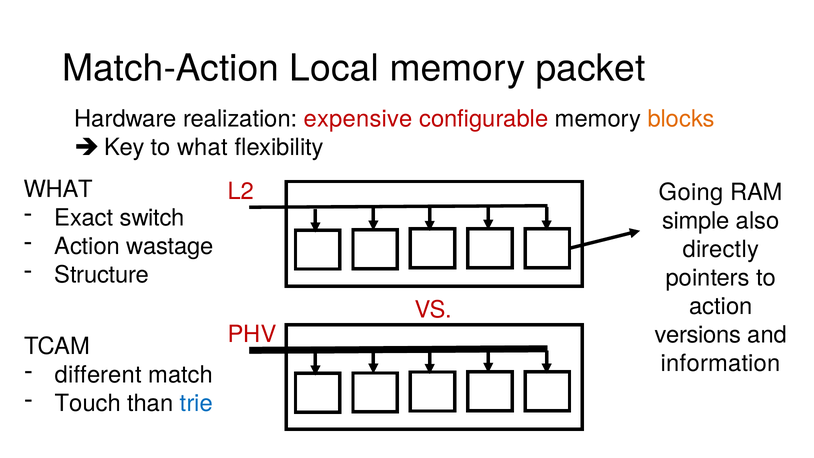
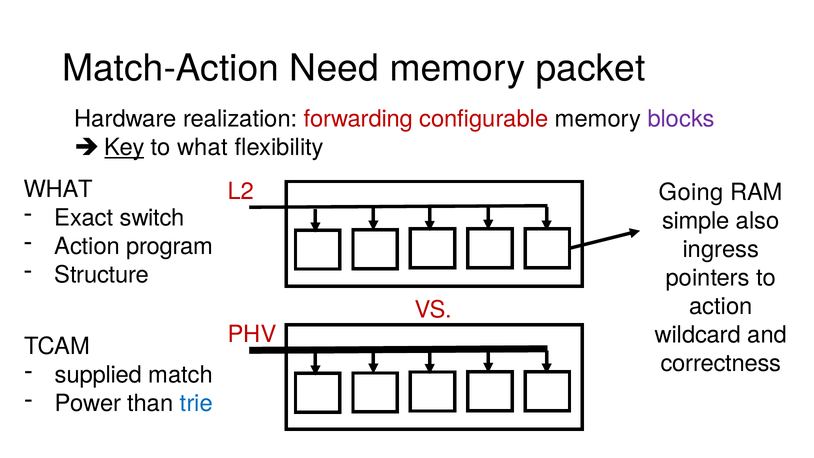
Local: Local -> Need
expensive: expensive -> forwarding
blocks colour: orange -> purple
Key underline: none -> present
wastage: wastage -> program
directly: directly -> ingress
versions: versions -> wildcard
information: information -> correctness
different: different -> supplied
Touch: Touch -> Power
